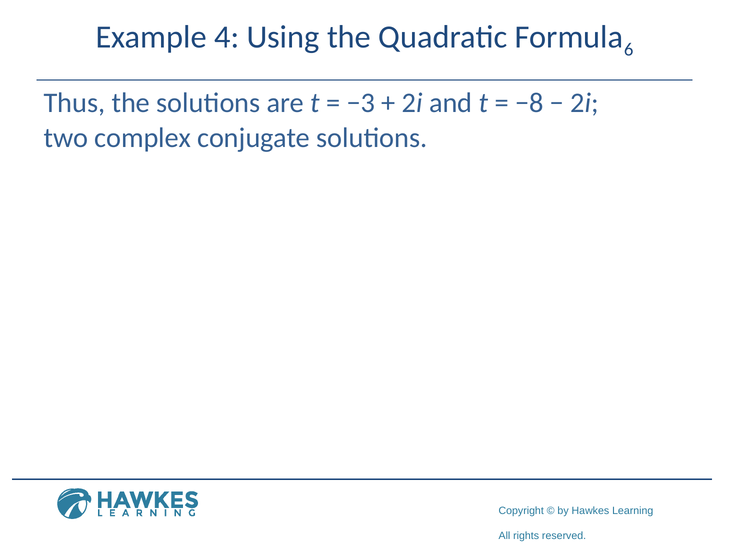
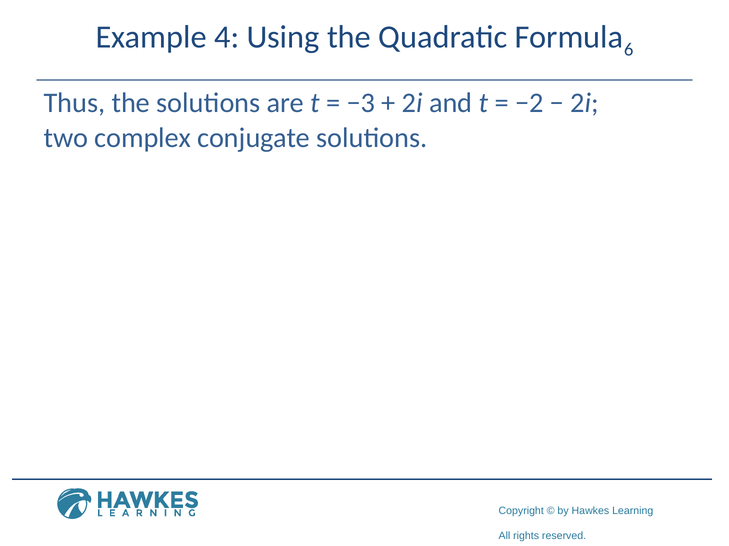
−8: −8 -> −2
